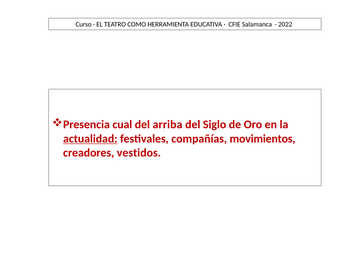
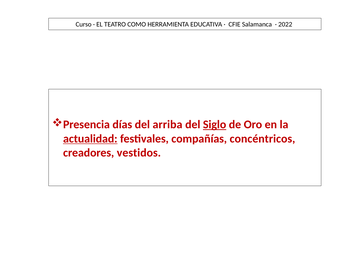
cual: cual -> días
Siglo underline: none -> present
movimientos: movimientos -> concéntricos
